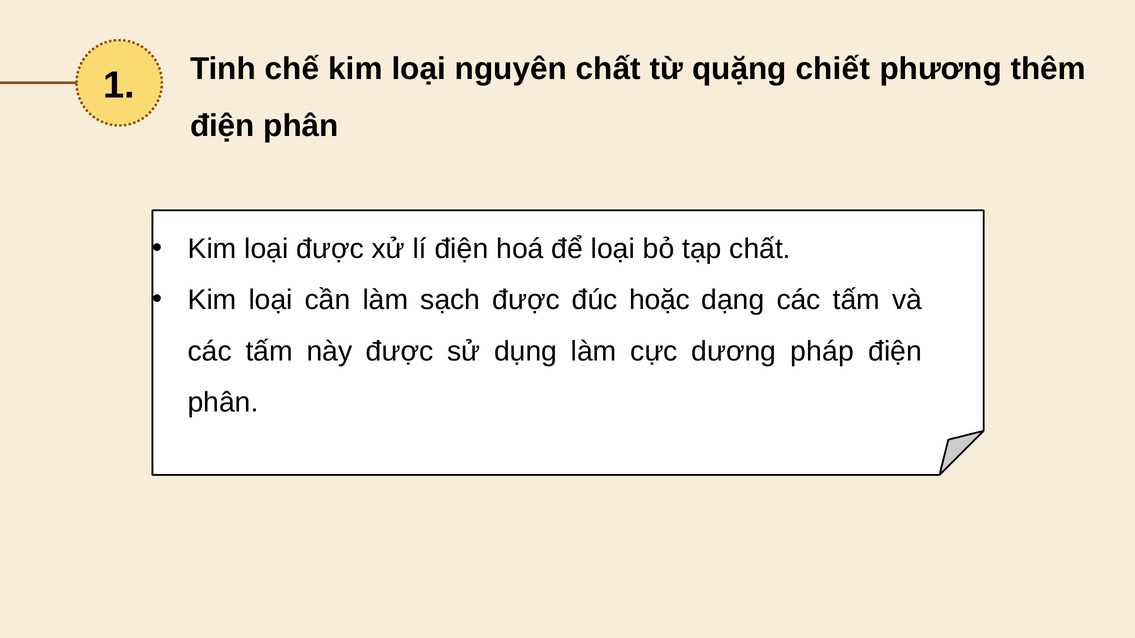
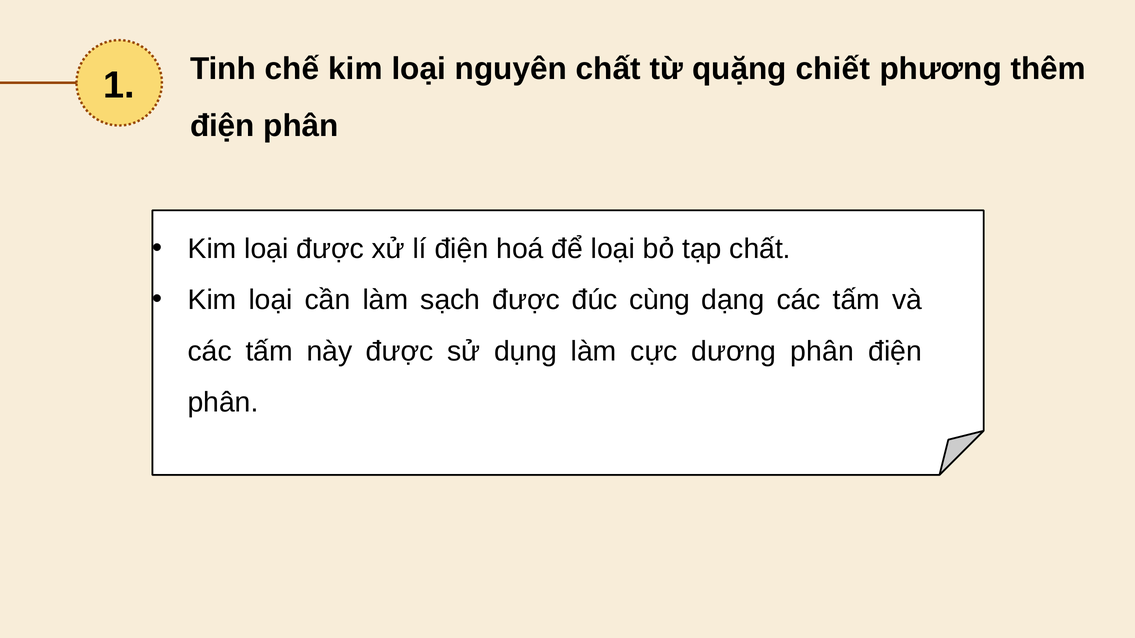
hoặc: hoặc -> cùng
dương pháp: pháp -> phân
